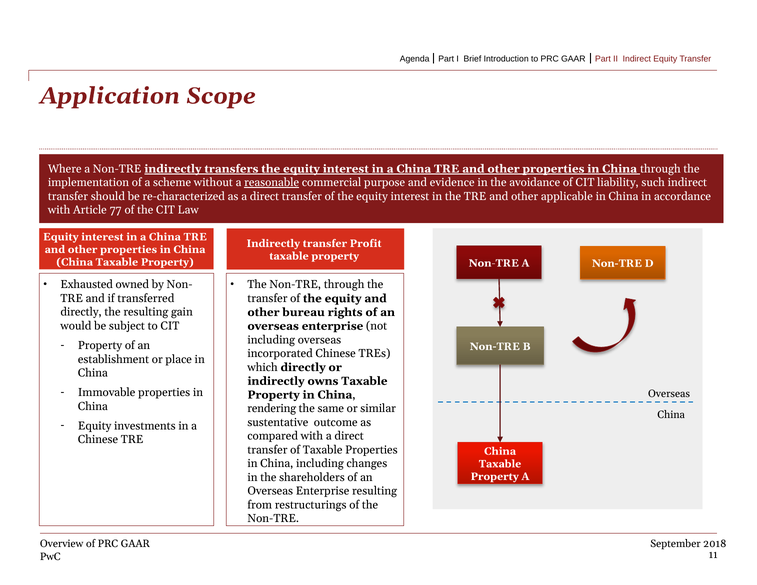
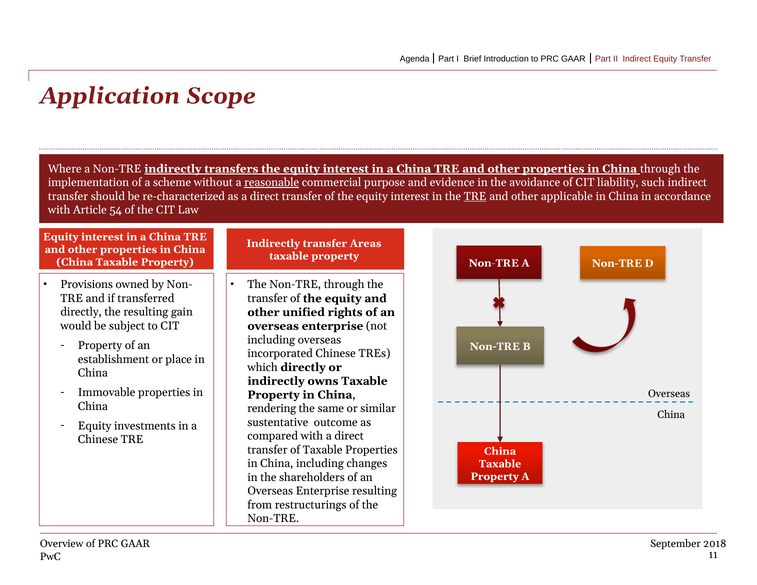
TRE at (475, 196) underline: none -> present
77: 77 -> 54
Profit: Profit -> Areas
Exhausted: Exhausted -> Provisions
bureau: bureau -> unified
